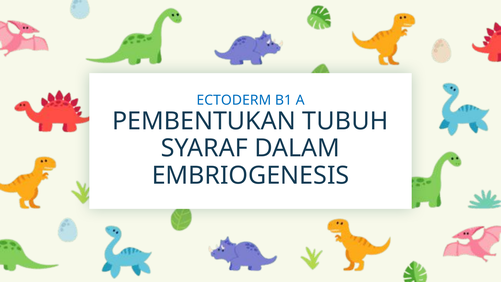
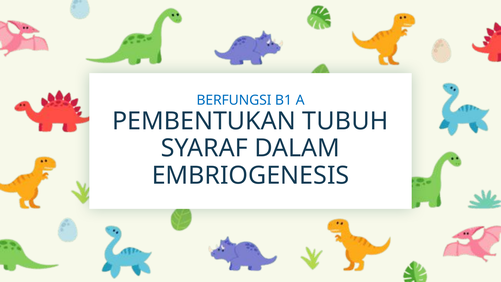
ECTODERM: ECTODERM -> BERFUNGSI
